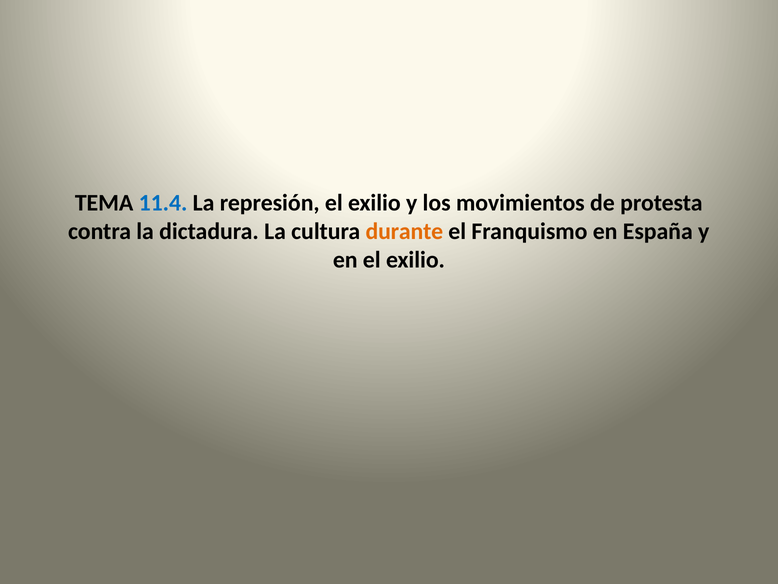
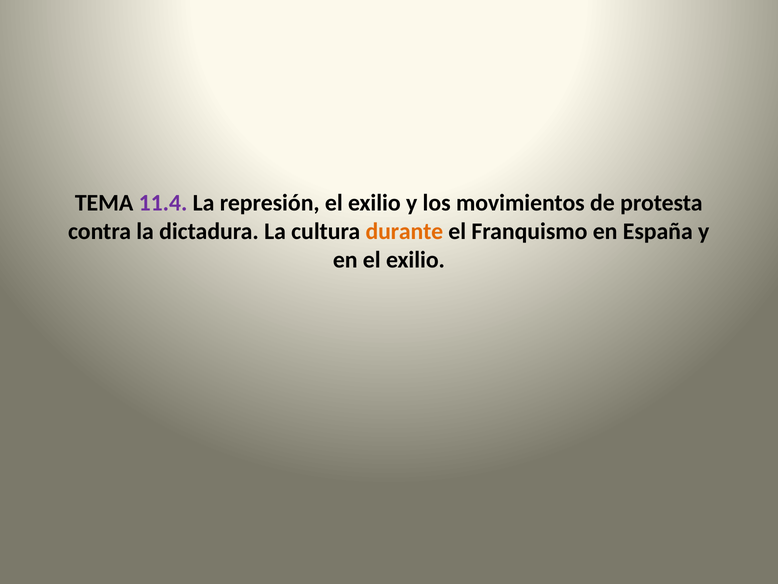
11.4 colour: blue -> purple
